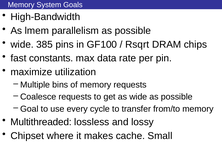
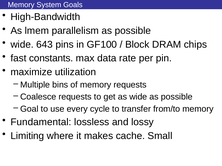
385: 385 -> 643
Rsqrt: Rsqrt -> Block
Multithreaded: Multithreaded -> Fundamental
Chipset: Chipset -> Limiting
